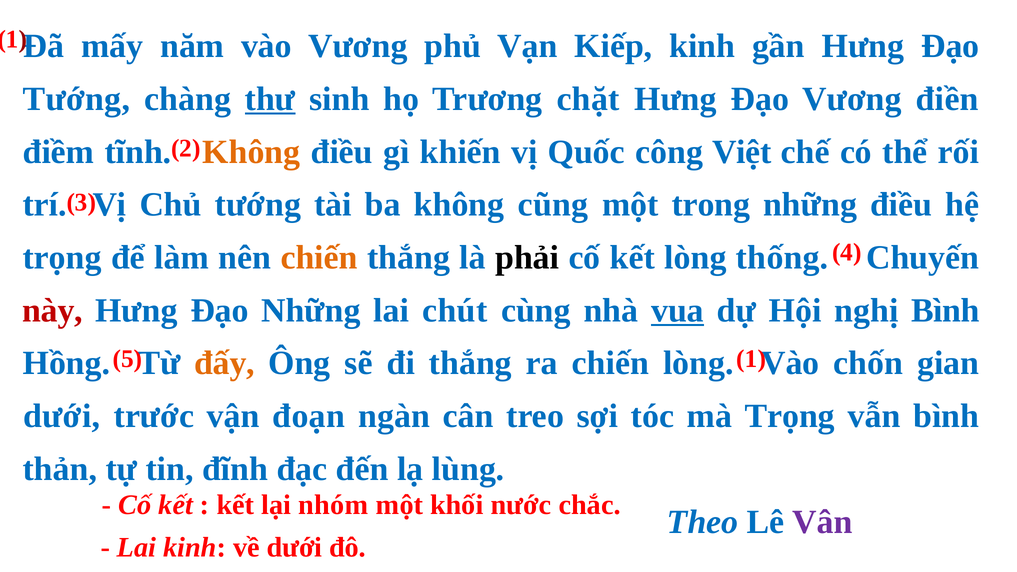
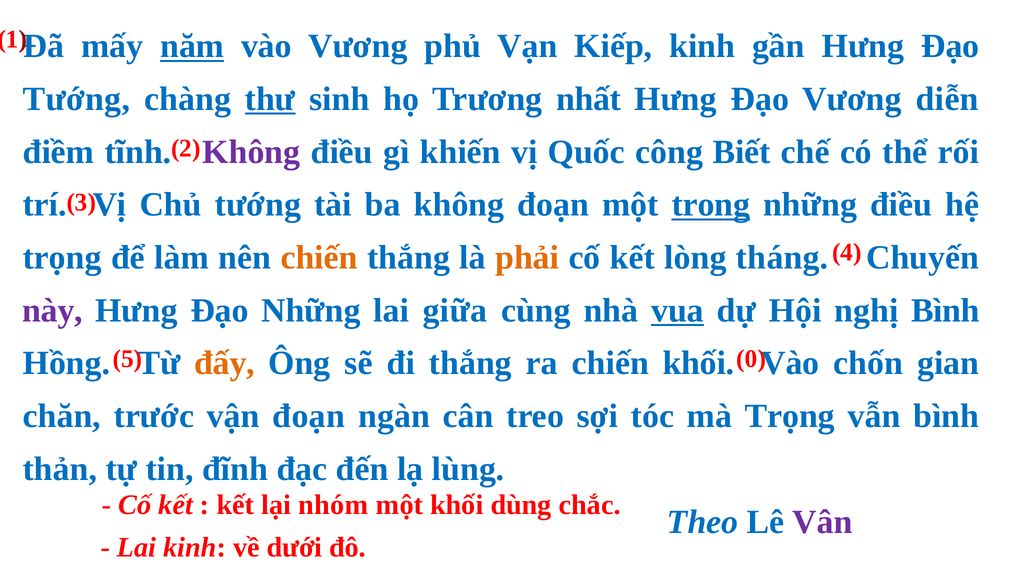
năm underline: none -> present
chặt: chặt -> nhất
điền: điền -> diễn
Không at (251, 152) colour: orange -> purple
Việt: Việt -> Biết
không cũng: cũng -> đoạn
trong underline: none -> present
phải colour: black -> orange
thống: thống -> tháng
này colour: red -> purple
chút: chút -> giữa
5 1: 1 -> 0
chiến lòng: lòng -> khối
dưới at (62, 416): dưới -> chăn
nước: nước -> dùng
